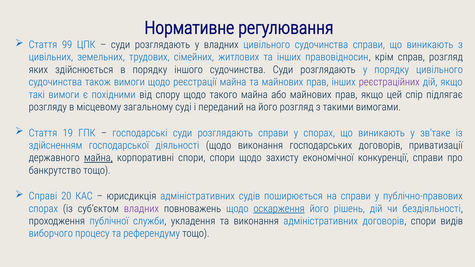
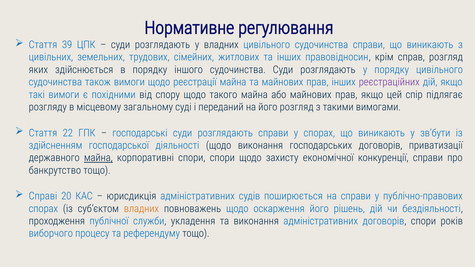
99: 99 -> 39
19: 19 -> 22
зв’таке: зв’таке -> зв’бути
владних at (141, 209) colour: purple -> orange
оскарження underline: present -> none
видів: видів -> років
